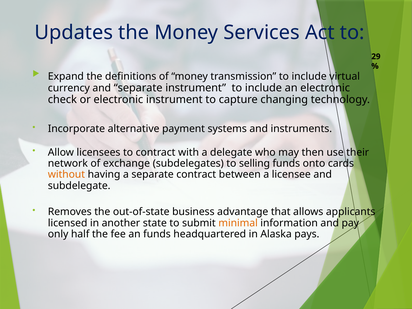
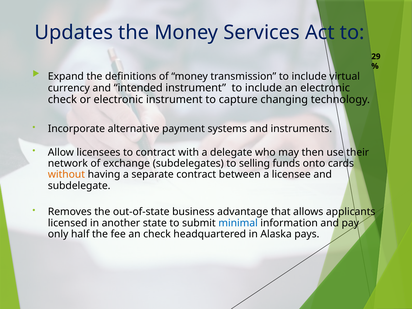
and separate: separate -> intended
minimal colour: orange -> blue
an funds: funds -> check
